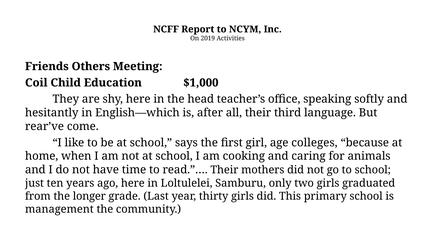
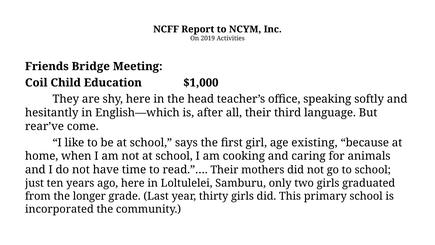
Others: Others -> Bridge
colleges: colleges -> existing
management: management -> incorporated
